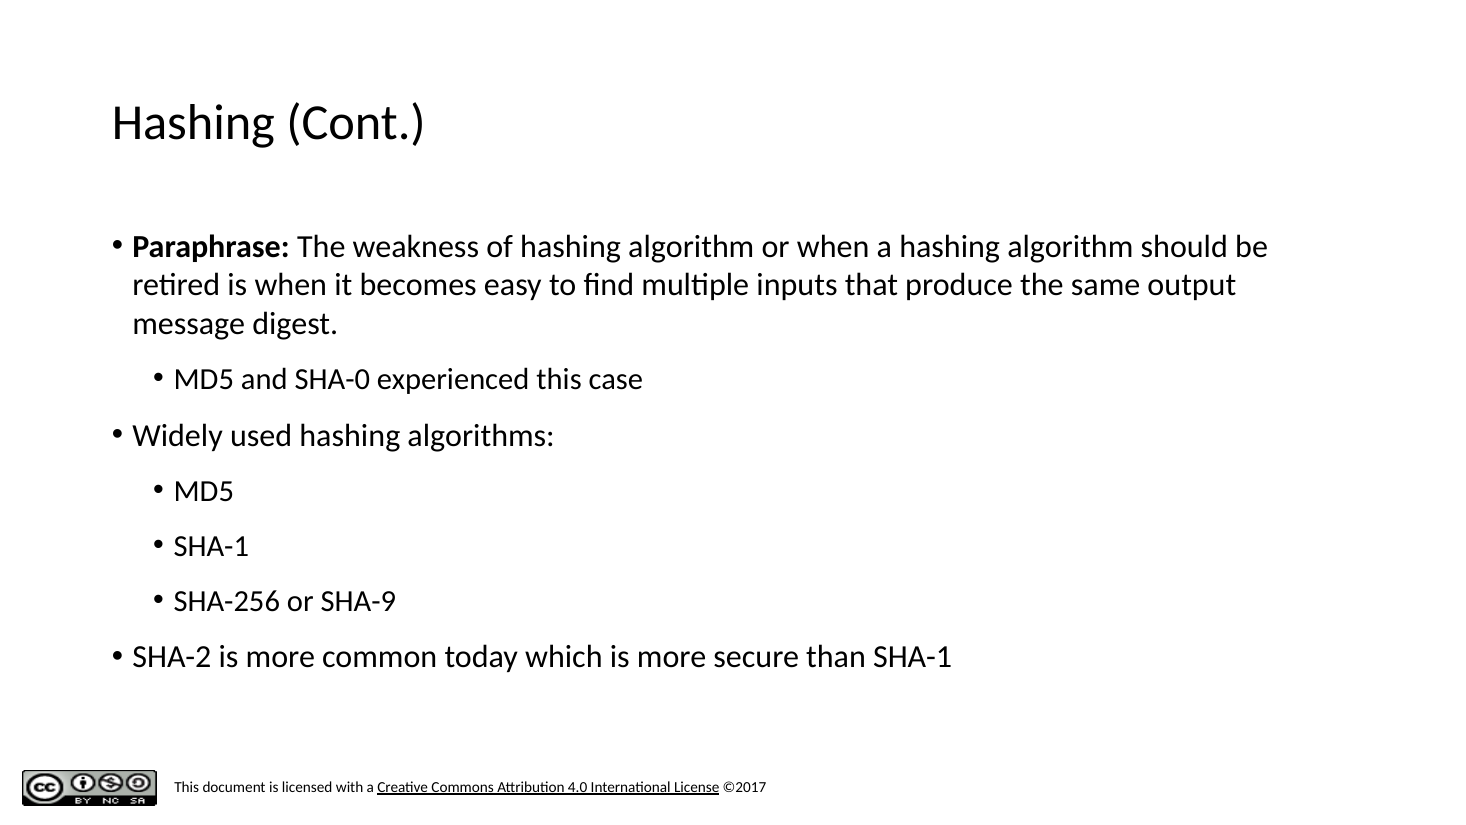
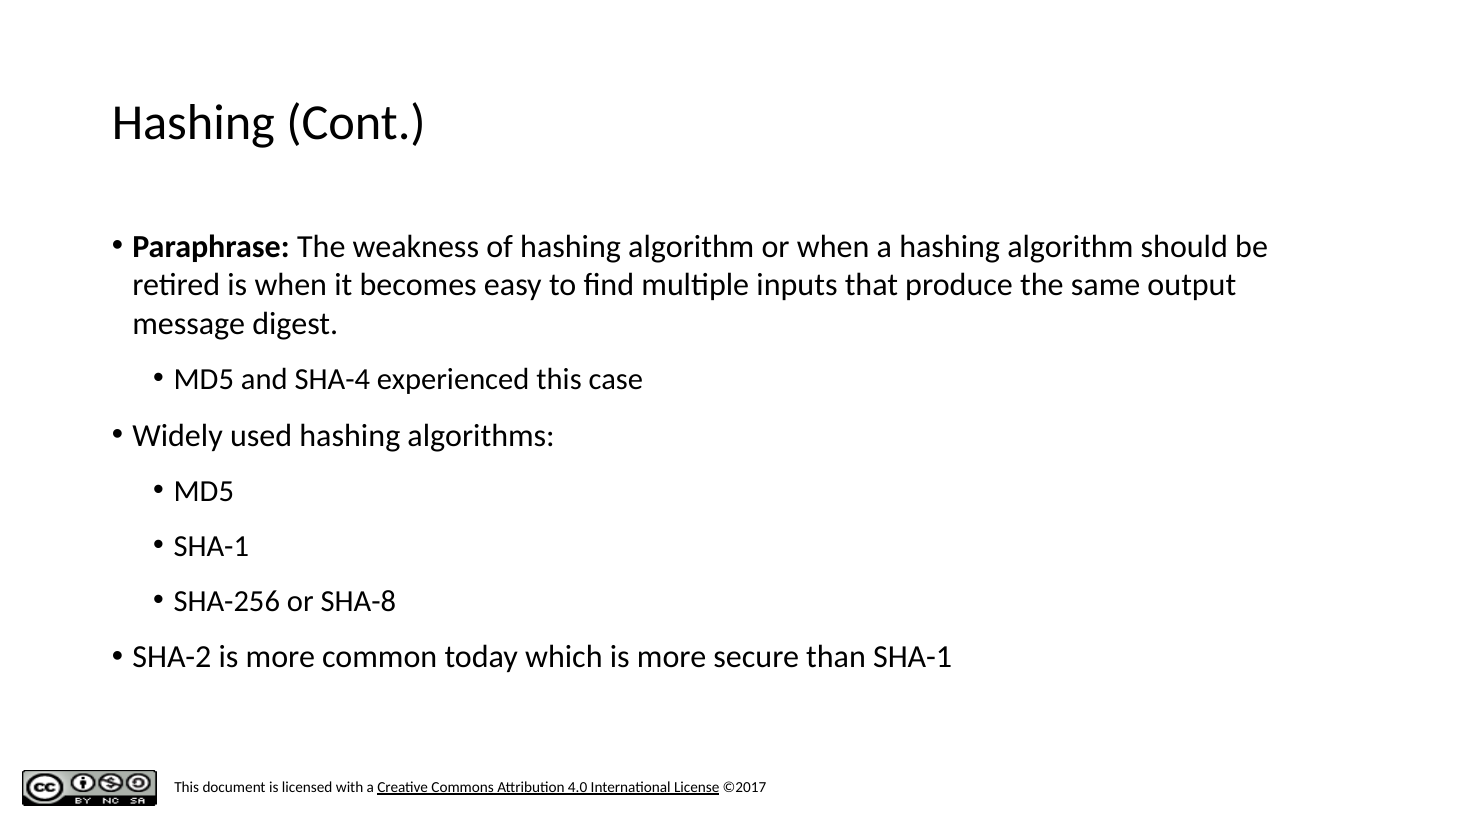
SHA-0: SHA-0 -> SHA-4
SHA-9: SHA-9 -> SHA-8
